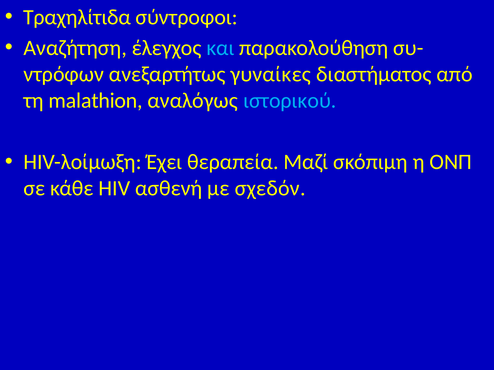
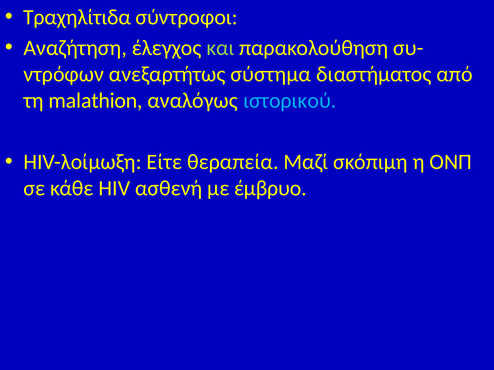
και colour: light blue -> light green
γυναίκες: γυναίκες -> σύστημα
Έχει: Έχει -> Είτε
σχεδόν: σχεδόν -> έμβρυο
